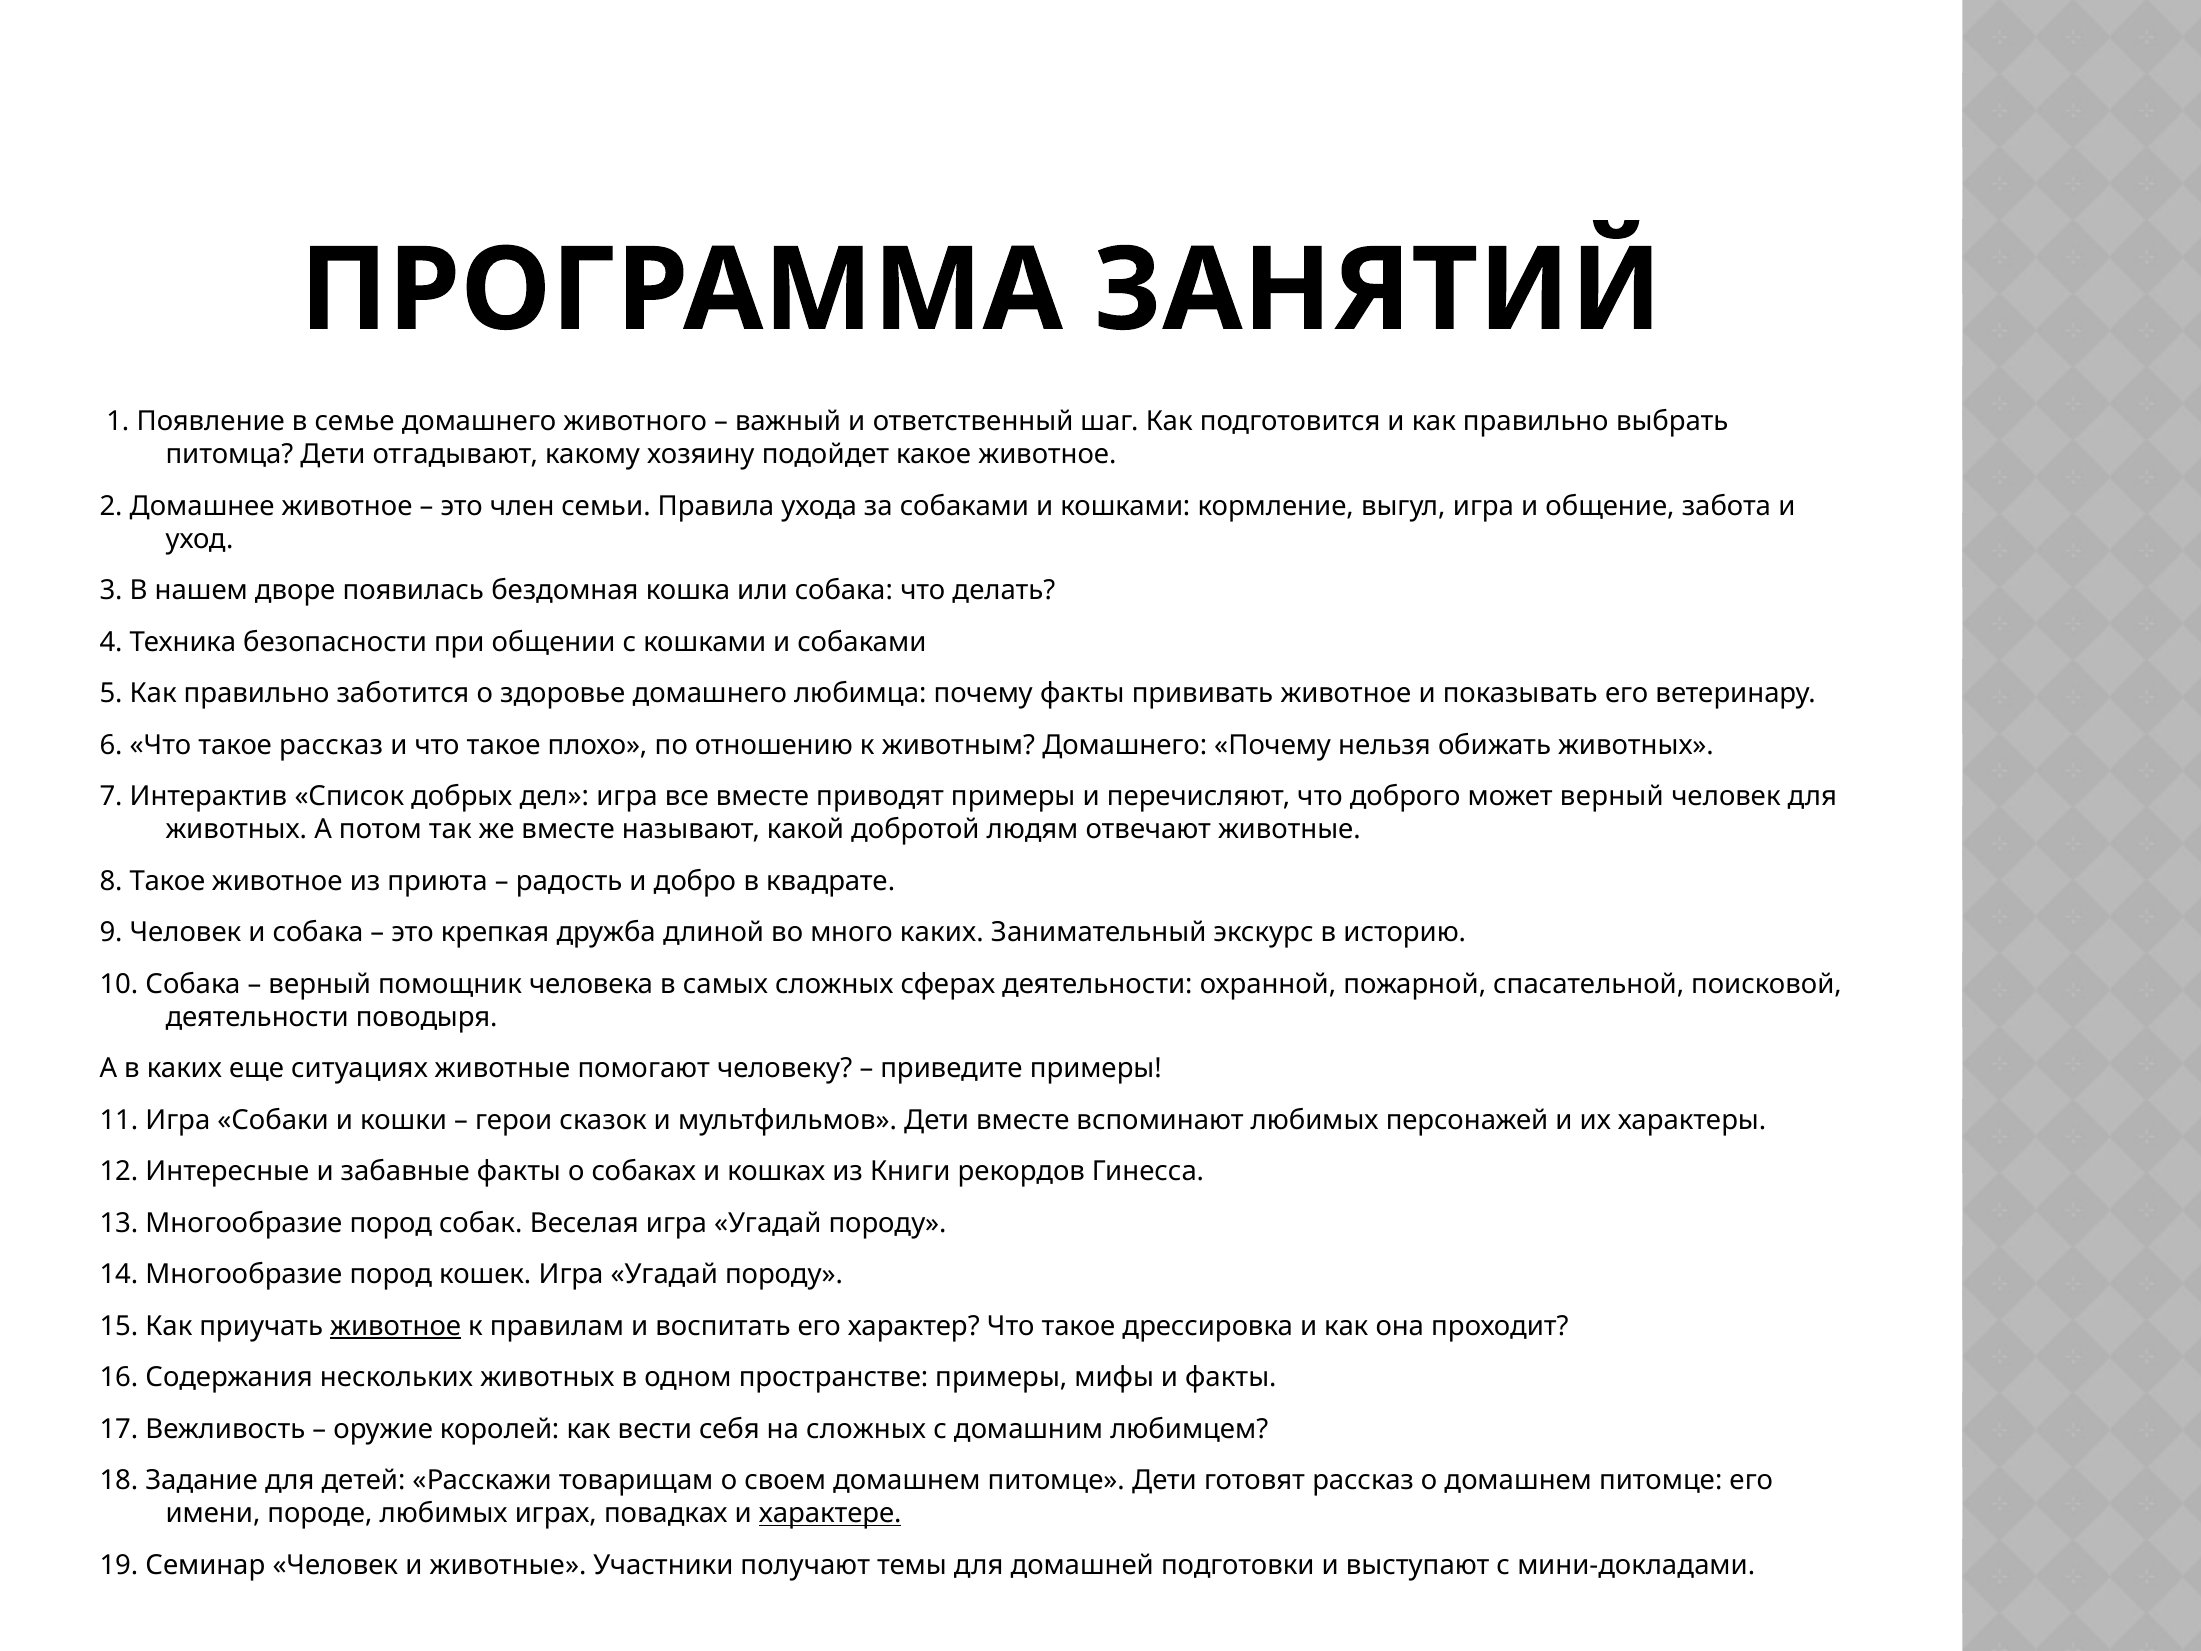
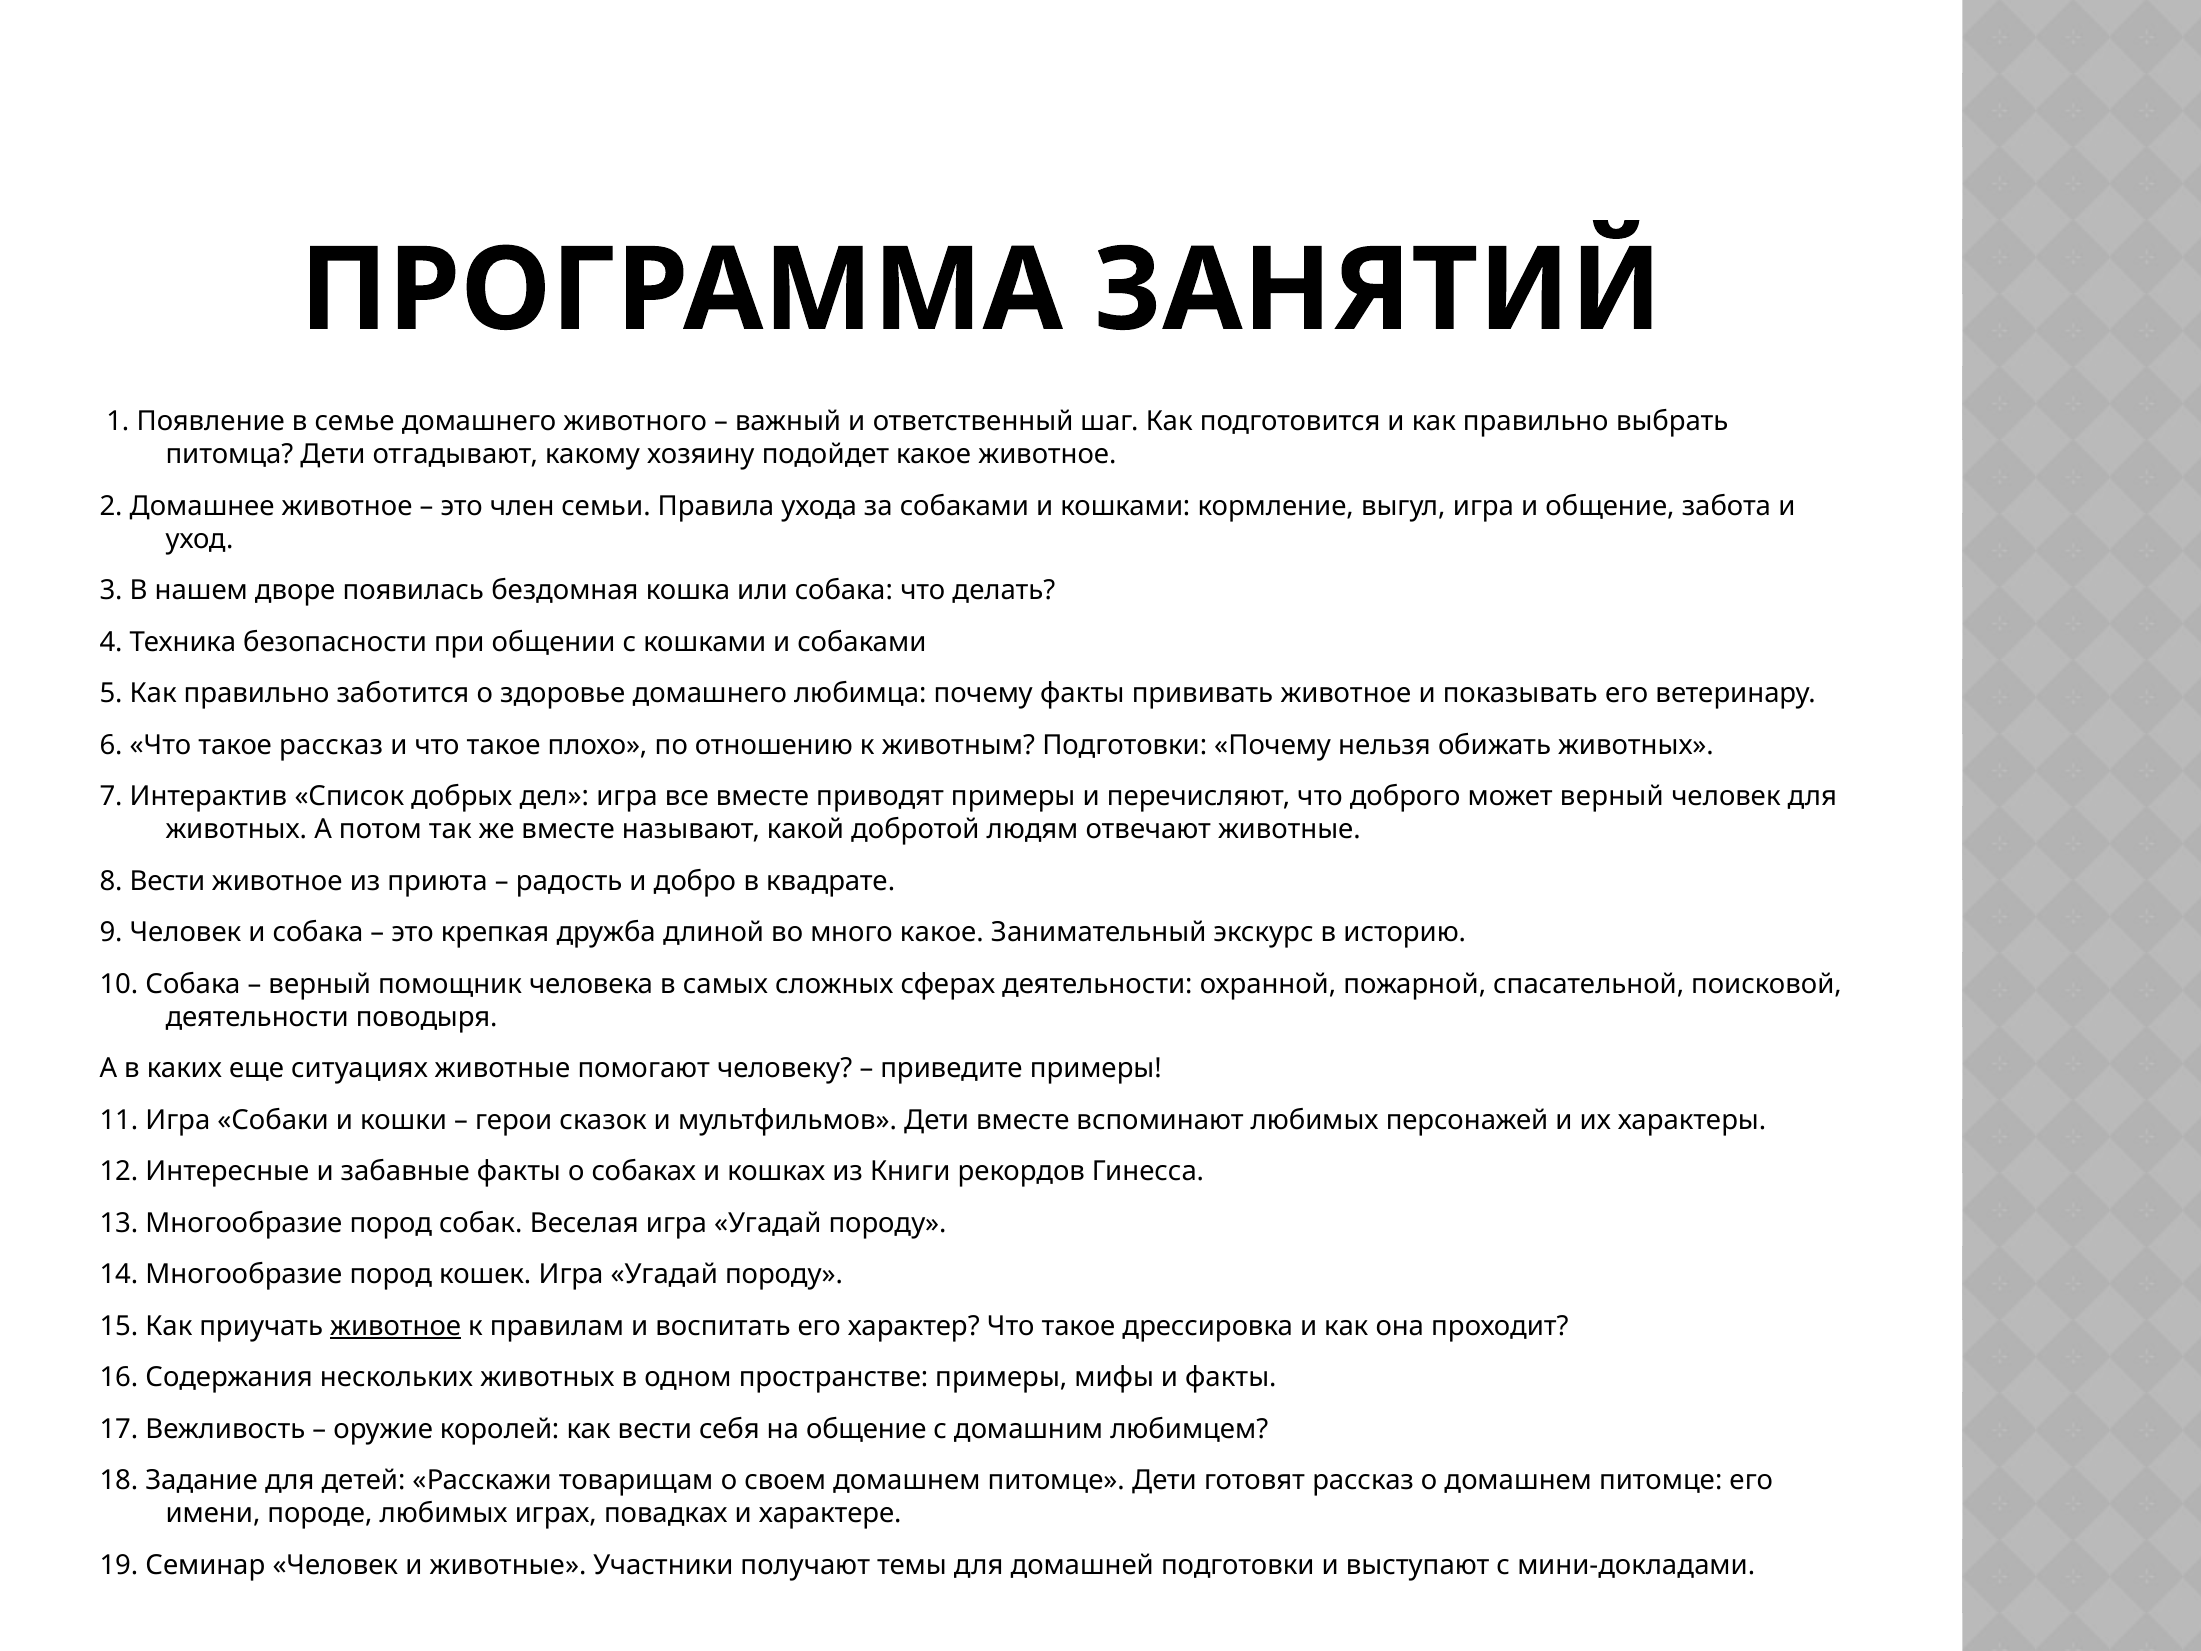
животным Домашнего: Домашнего -> Подготовки
8 Такое: Такое -> Вести
много каких: каких -> какое
на сложных: сложных -> общение
характере underline: present -> none
